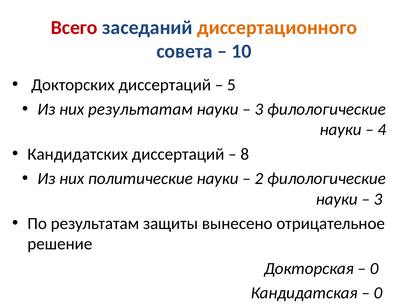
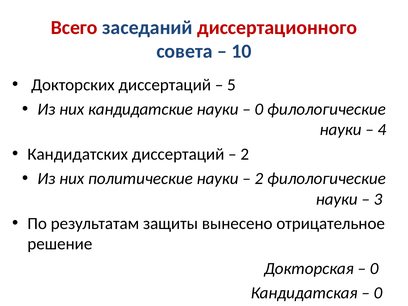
диссертационного colour: orange -> red
них результатам: результатам -> кандидатские
3 at (259, 109): 3 -> 0
8 at (245, 154): 8 -> 2
